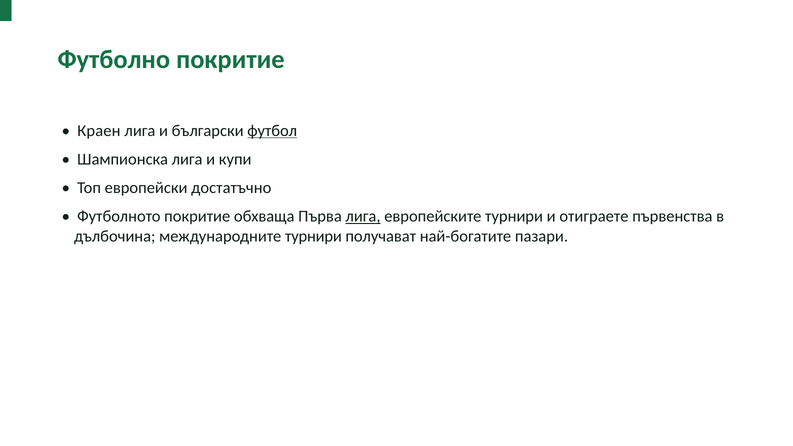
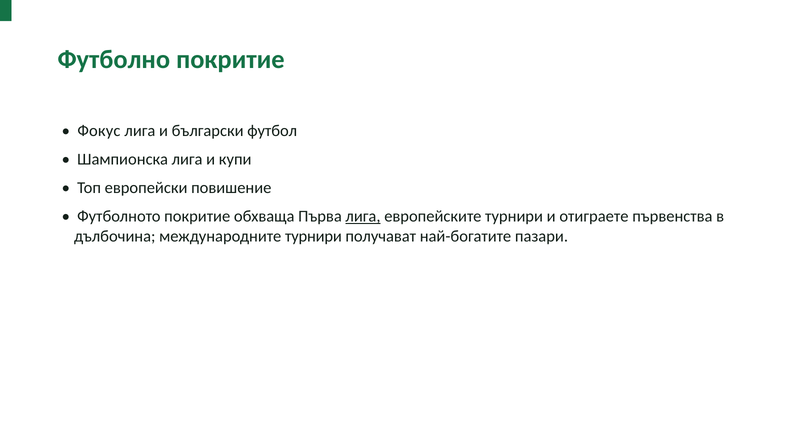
Краен: Краен -> Фокус
футбол underline: present -> none
достатъчно: достатъчно -> повишение
